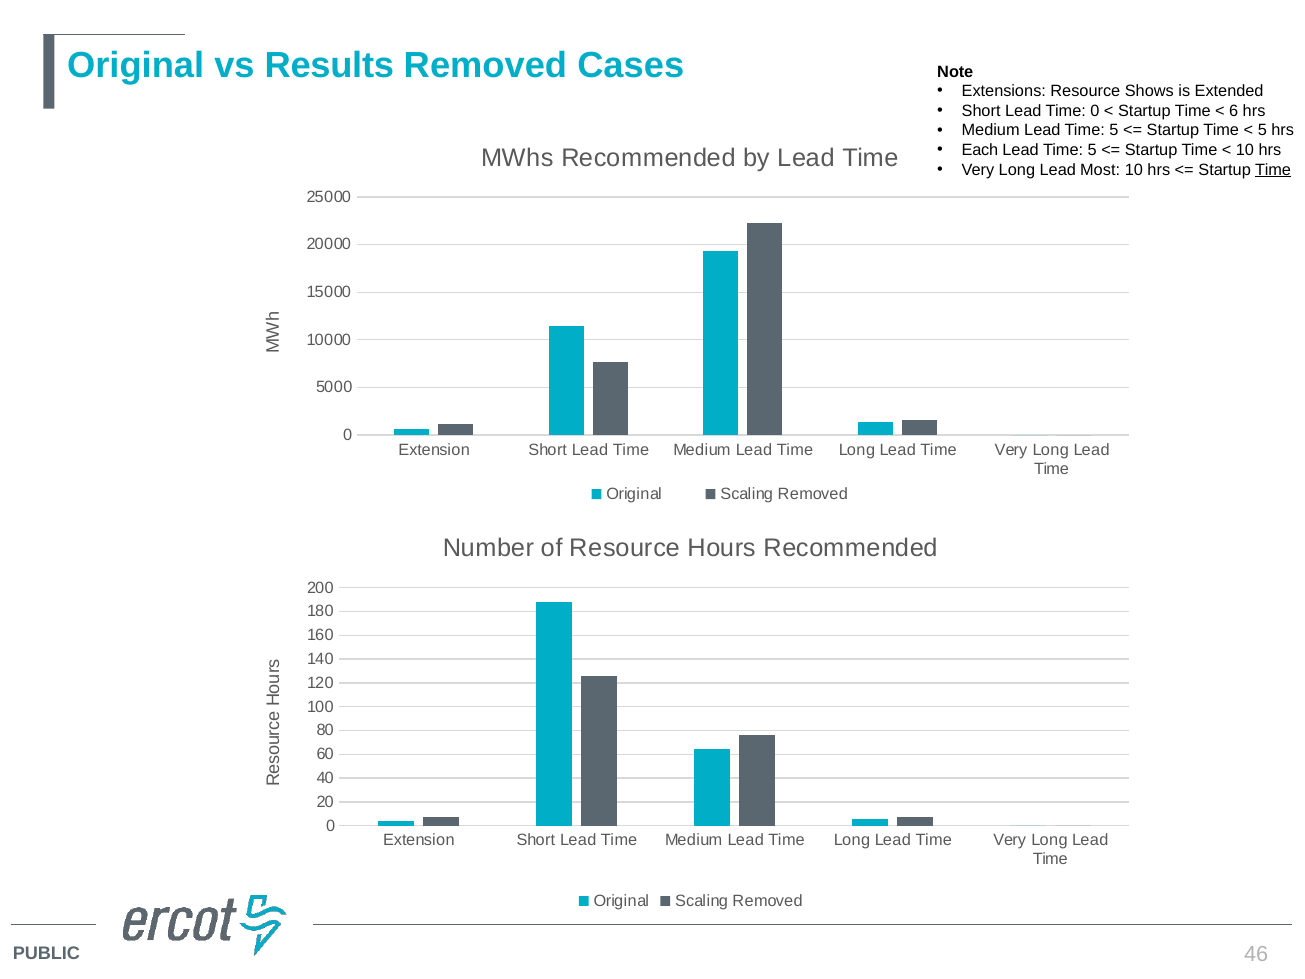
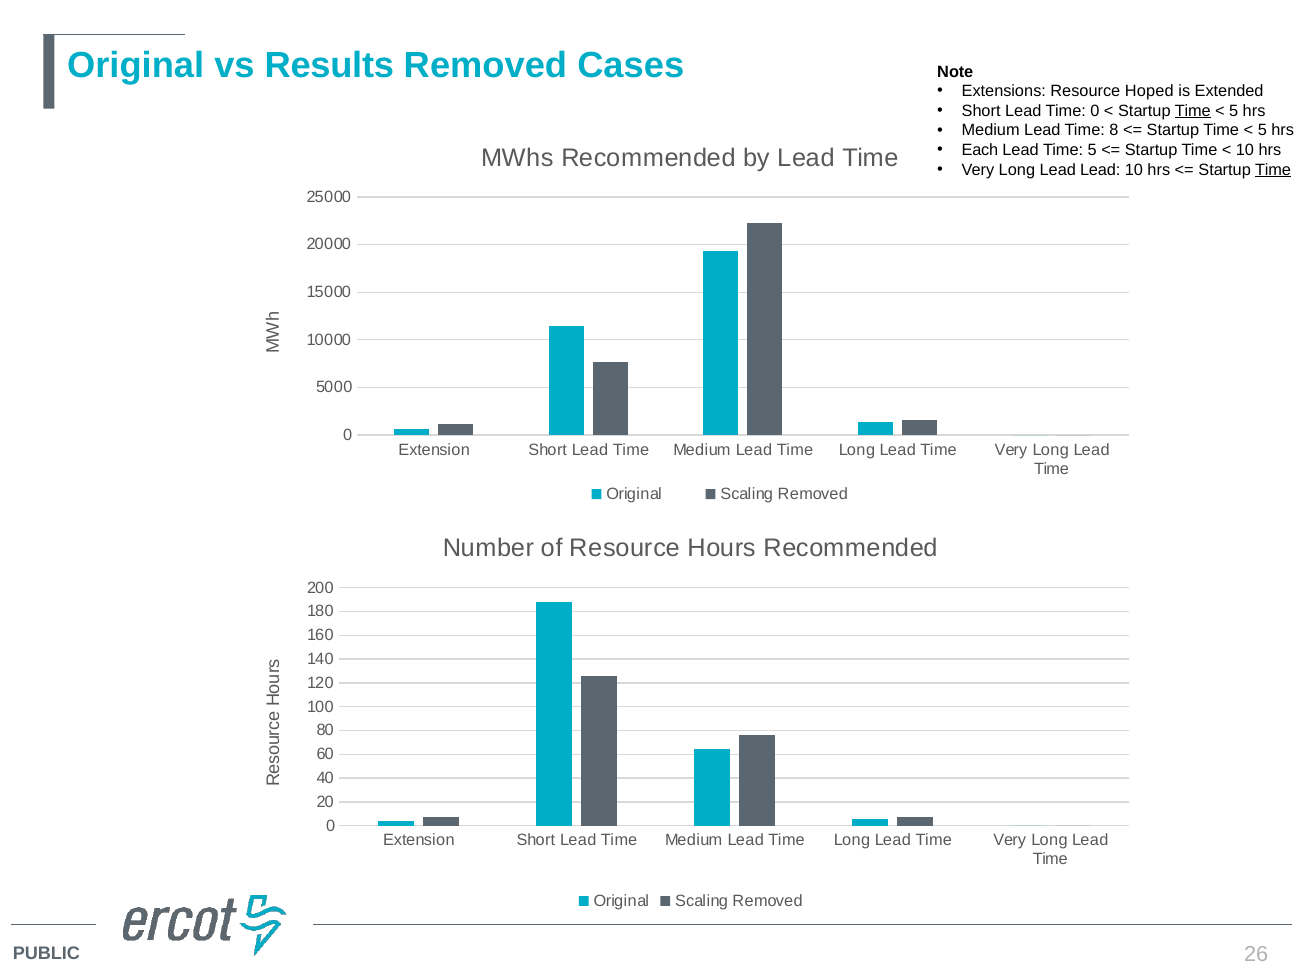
Shows: Shows -> Hoped
Time at (1193, 111) underline: none -> present
6 at (1234, 111): 6 -> 5
Medium Lead Time 5: 5 -> 8
Lead Most: Most -> Lead
46: 46 -> 26
